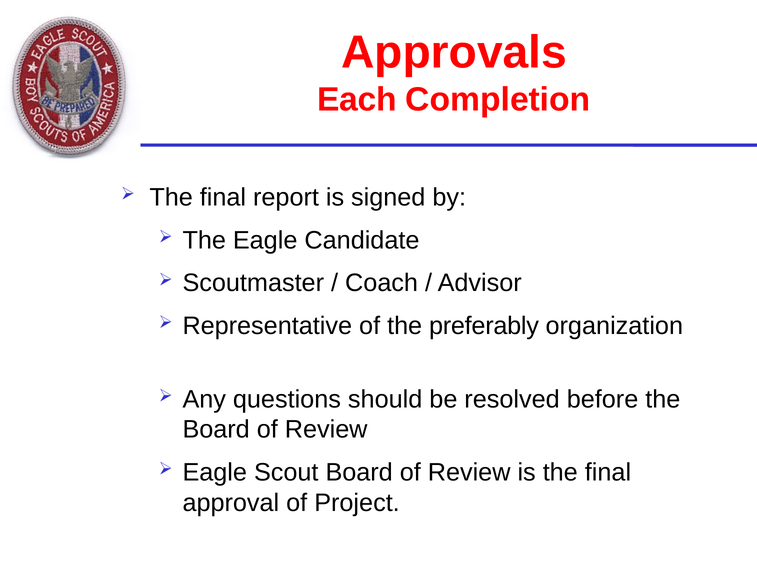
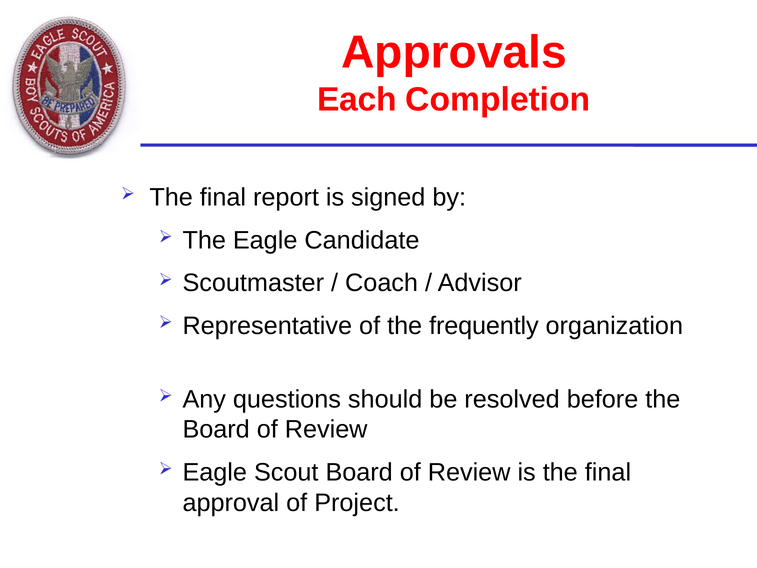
preferably: preferably -> frequently
